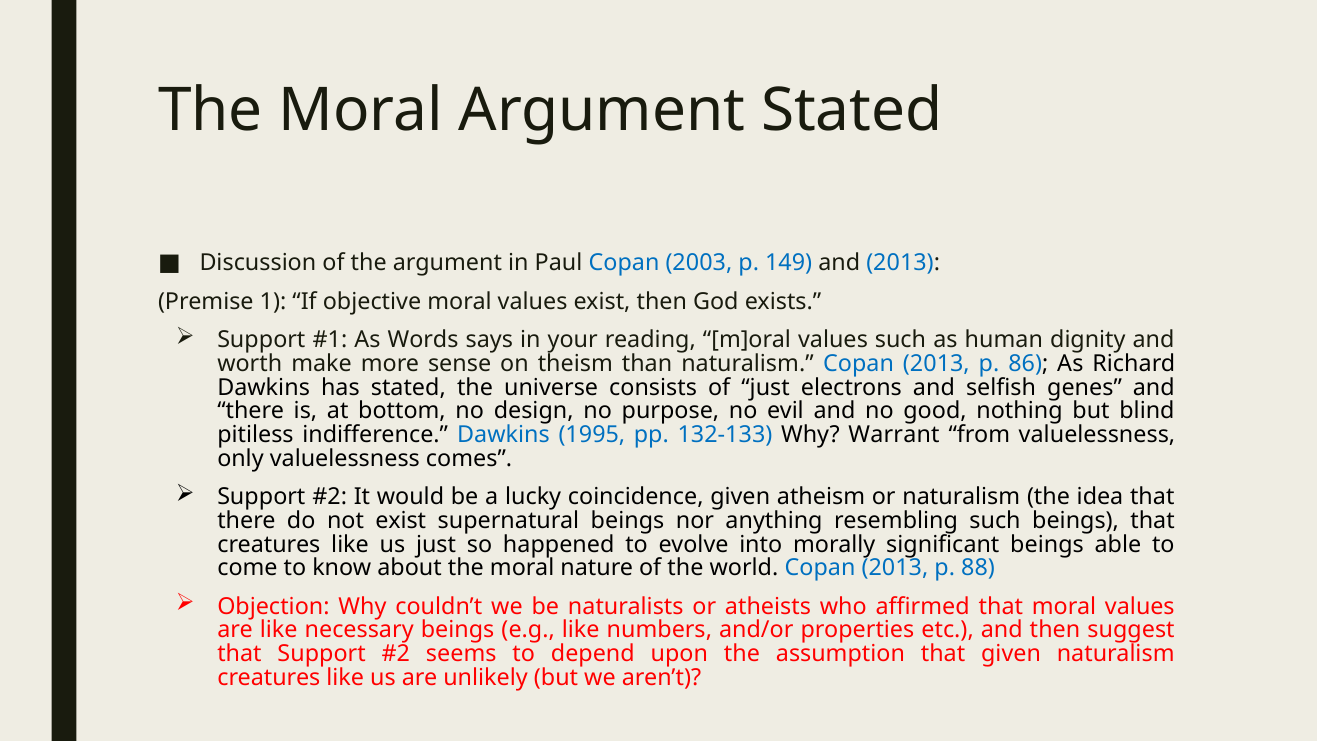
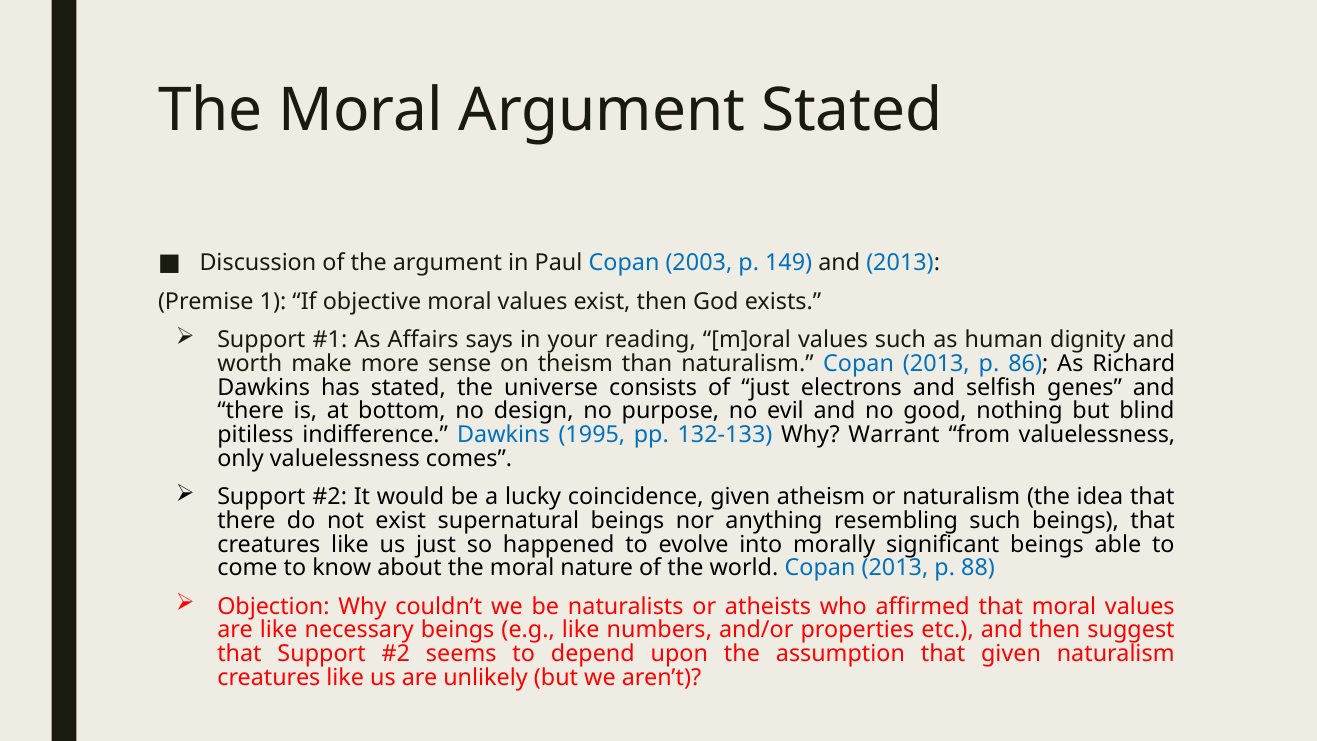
Words: Words -> Affairs
